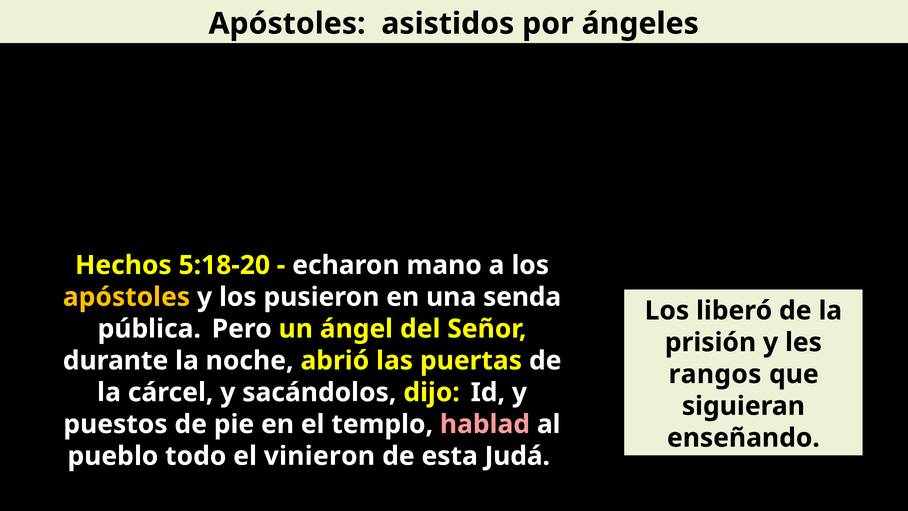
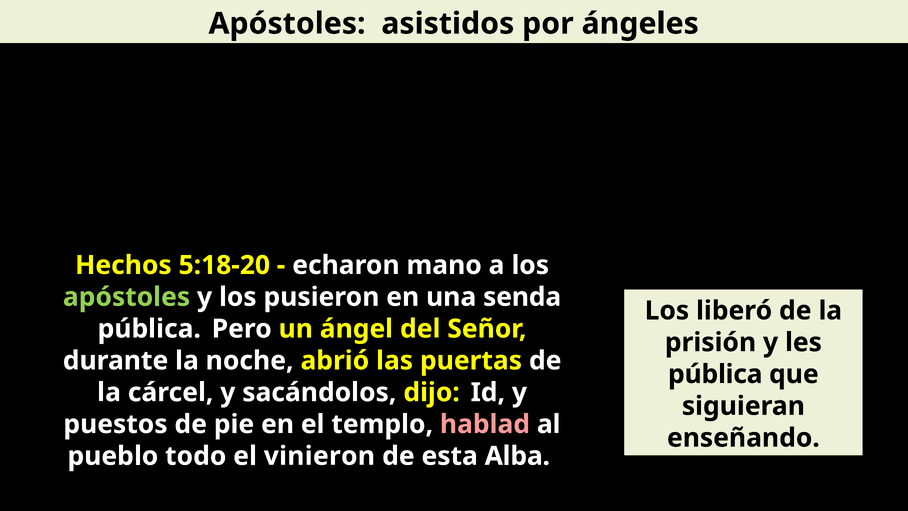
apóstoles at (126, 297) colour: yellow -> light green
rangos at (715, 374): rangos -> pública
Judá: Judá -> Alba
